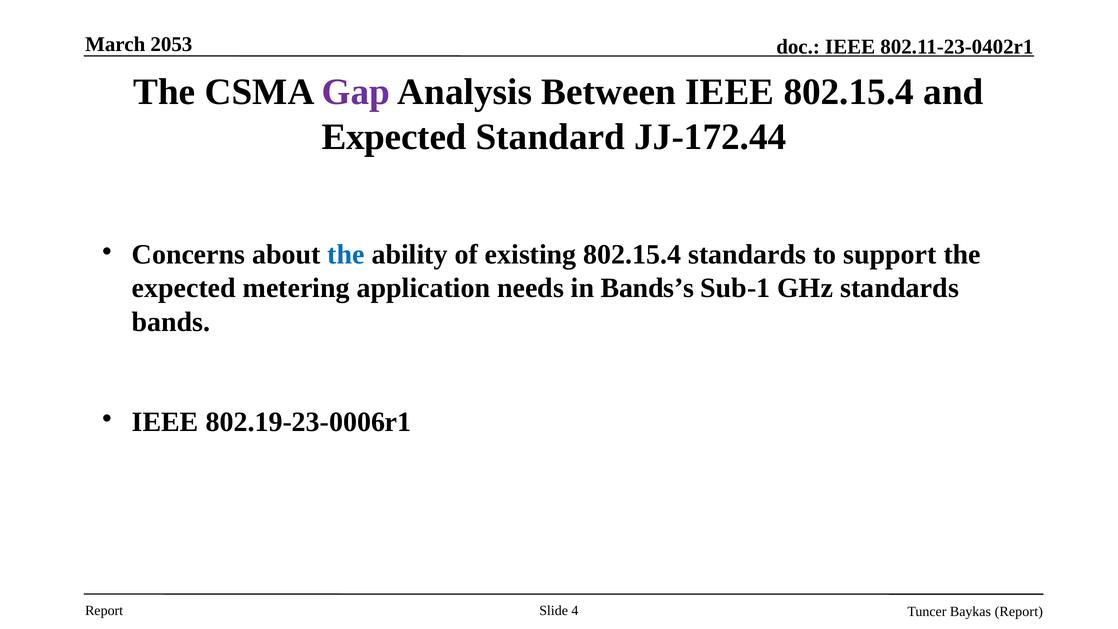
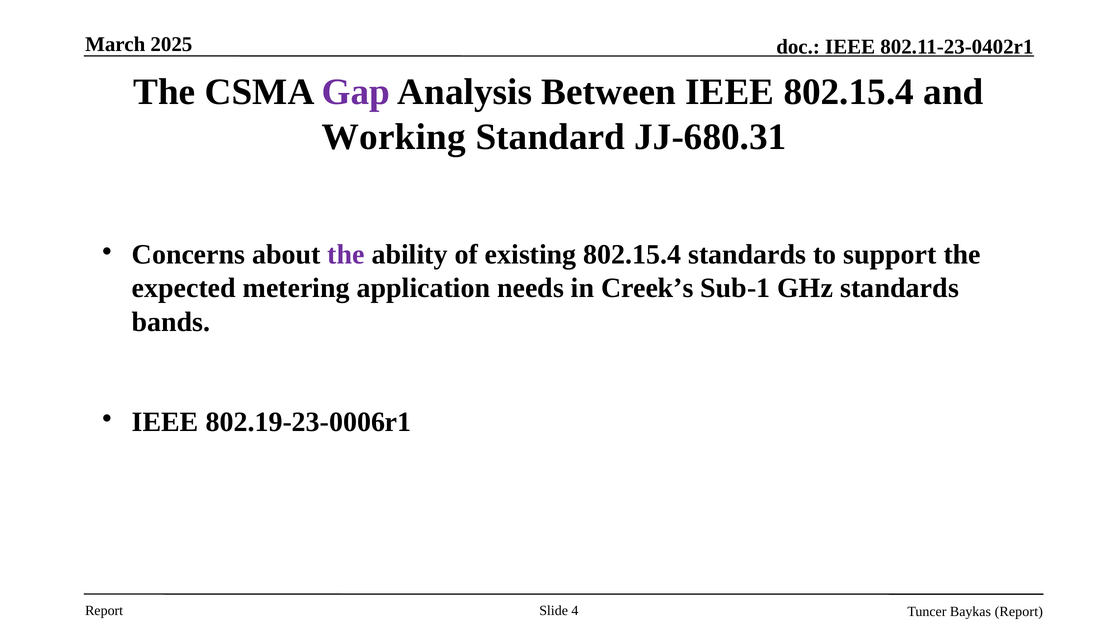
2053: 2053 -> 2025
Expected at (394, 137): Expected -> Working
JJ-172.44: JJ-172.44 -> JJ-680.31
the at (346, 255) colour: blue -> purple
Bands’s: Bands’s -> Creek’s
